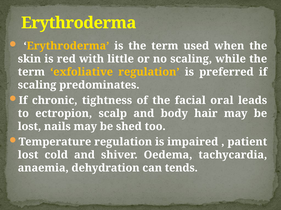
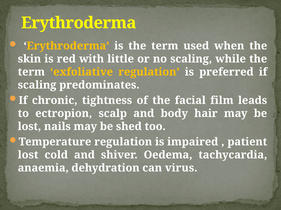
oral: oral -> film
tends: tends -> virus
